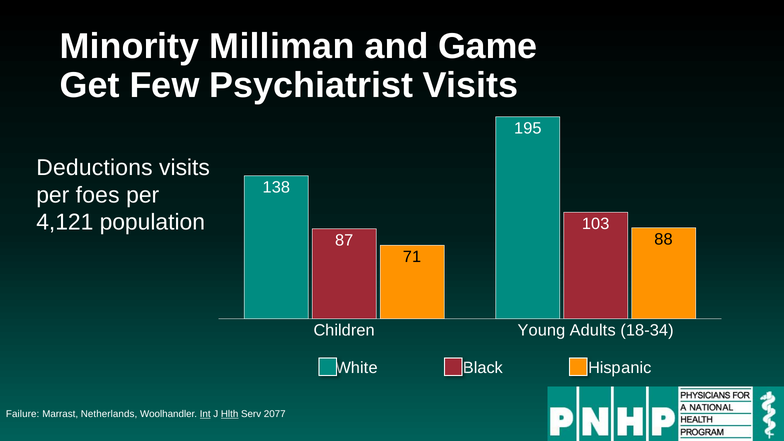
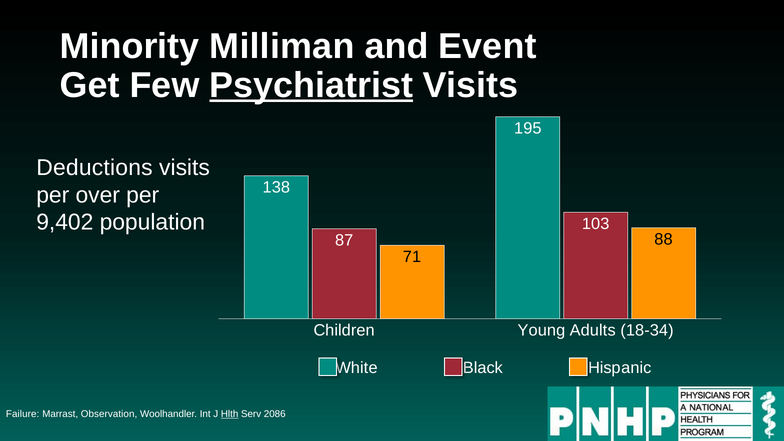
Game: Game -> Event
Psychiatrist underline: none -> present
foes: foes -> over
4,121: 4,121 -> 9,402
Netherlands: Netherlands -> Observation
Int underline: present -> none
2077: 2077 -> 2086
